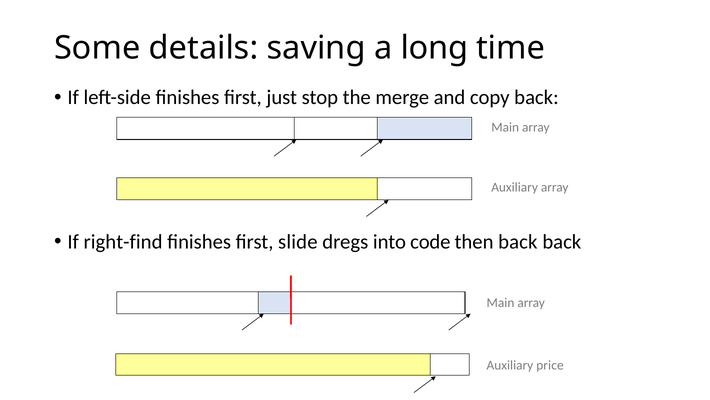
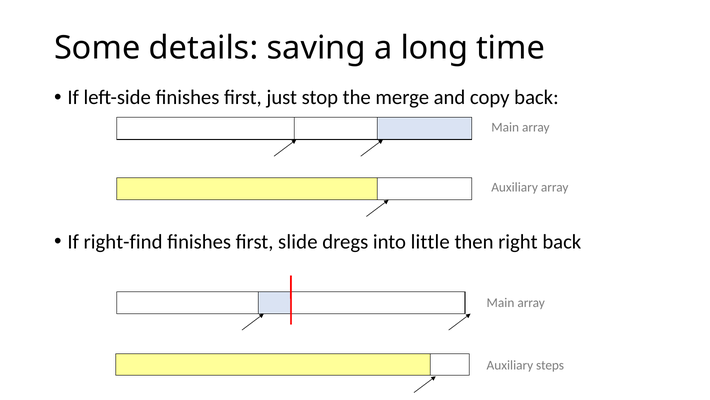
code: code -> little
then back: back -> right
price: price -> steps
